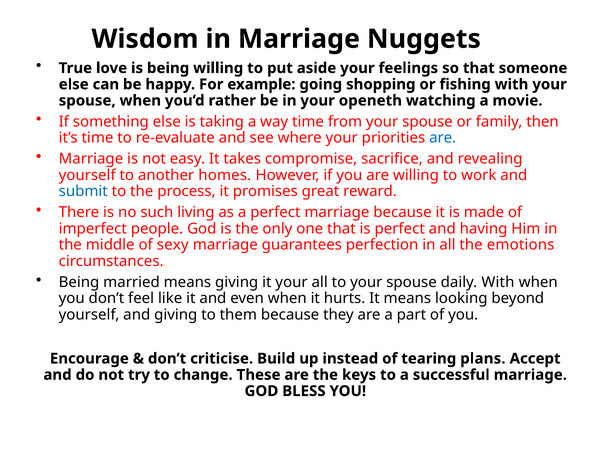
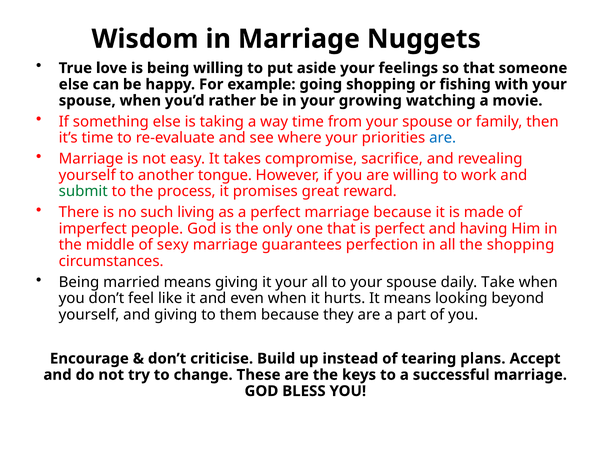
openeth: openeth -> growing
homes: homes -> tongue
submit colour: blue -> green
the emotions: emotions -> shopping
daily With: With -> Take
